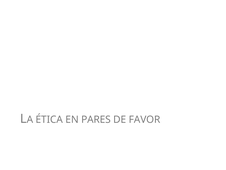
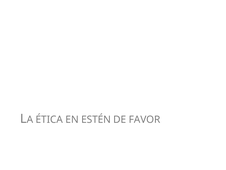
PARES: PARES -> ESTÉN
